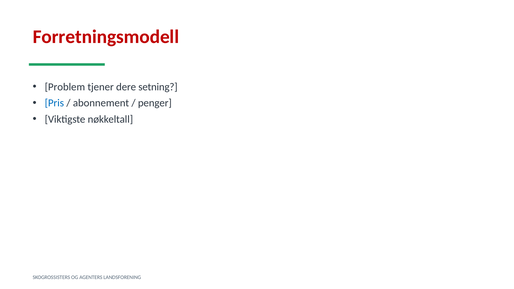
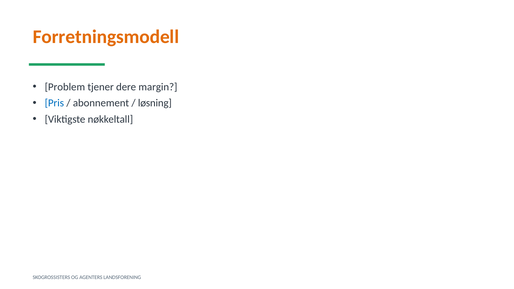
Forretningsmodell colour: red -> orange
setning: setning -> margin
penger: penger -> løsning
